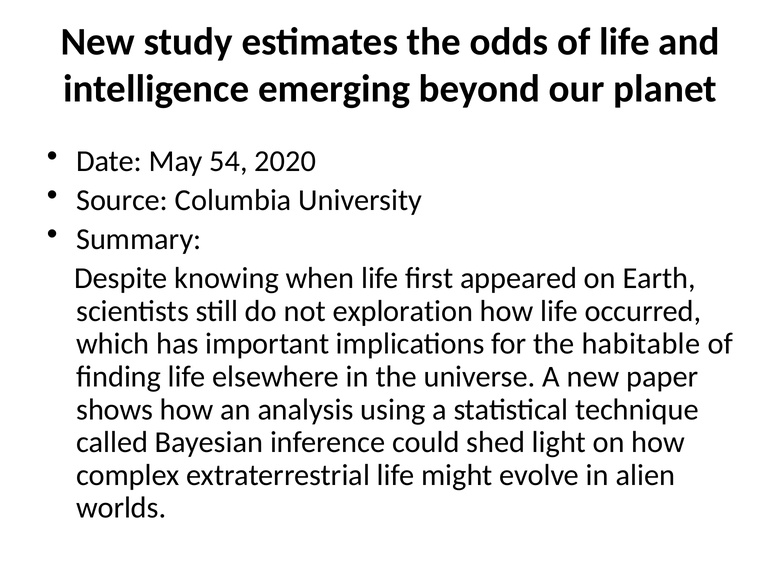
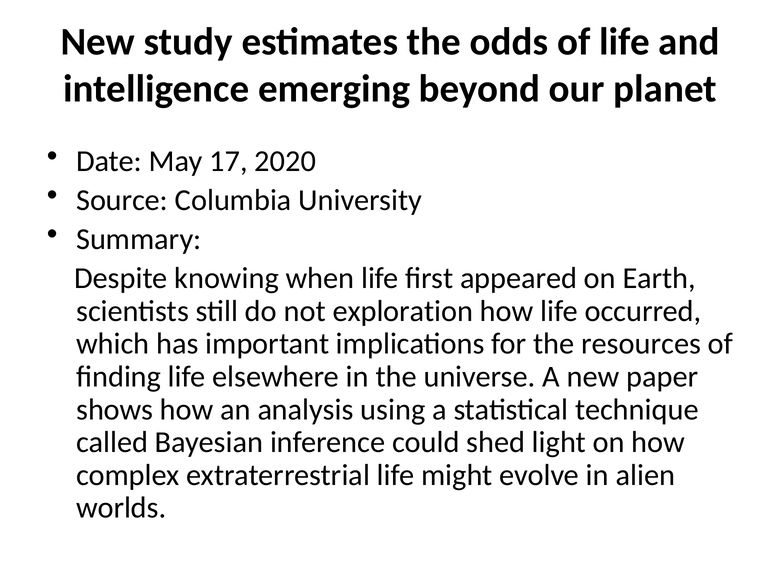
54: 54 -> 17
habitable: habitable -> resources
